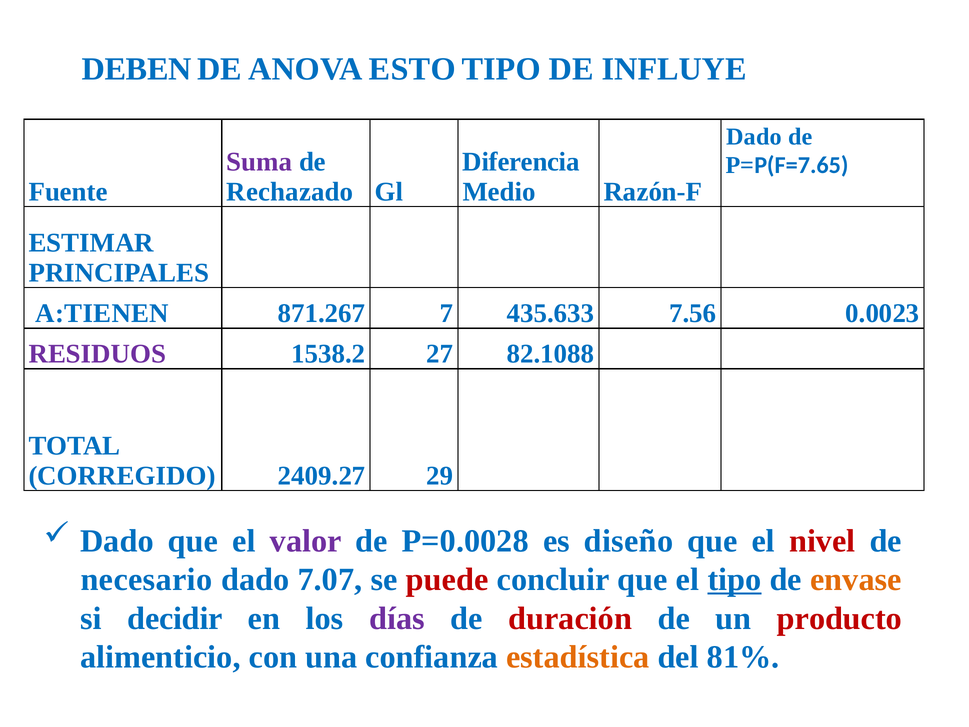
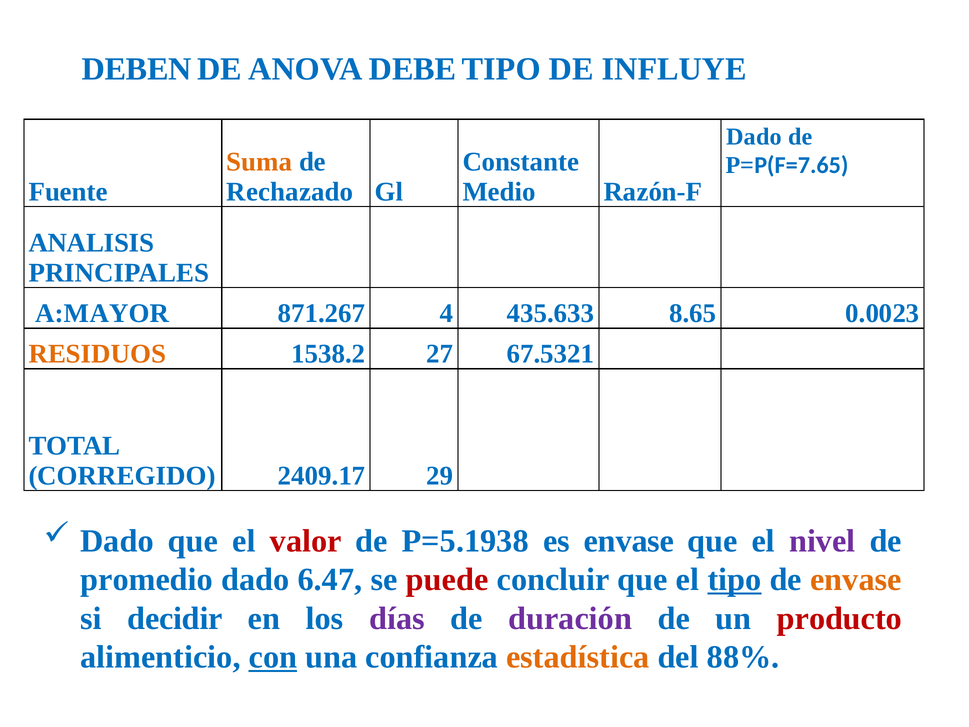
ESTO: ESTO -> DEBE
Suma colour: purple -> orange
Diferencia: Diferencia -> Constante
ESTIMAR: ESTIMAR -> ANALISIS
A:TIENEN: A:TIENEN -> A:MAYOR
7: 7 -> 4
7.56: 7.56 -> 8.65
RESIDUOS colour: purple -> orange
82.1088: 82.1088 -> 67.5321
2409.27: 2409.27 -> 2409.17
valor colour: purple -> red
P=0.0028: P=0.0028 -> P=5.1938
es diseño: diseño -> envase
nivel colour: red -> purple
necesario: necesario -> promedio
7.07: 7.07 -> 6.47
duración colour: red -> purple
con underline: none -> present
81%: 81% -> 88%
